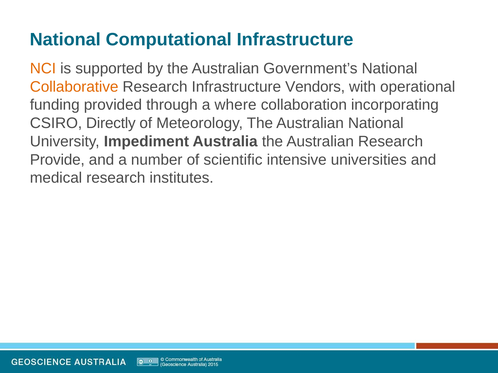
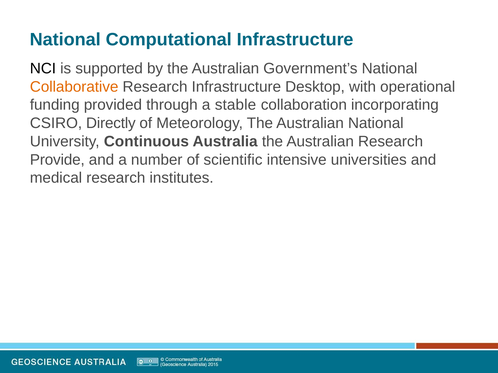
NCI colour: orange -> black
Vendors: Vendors -> Desktop
where: where -> stable
Impediment: Impediment -> Continuous
